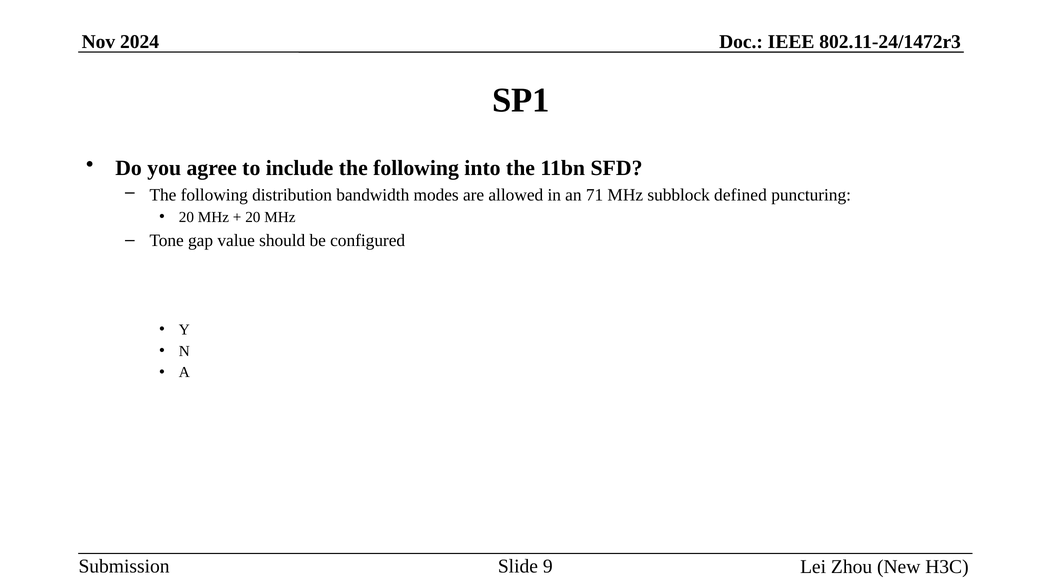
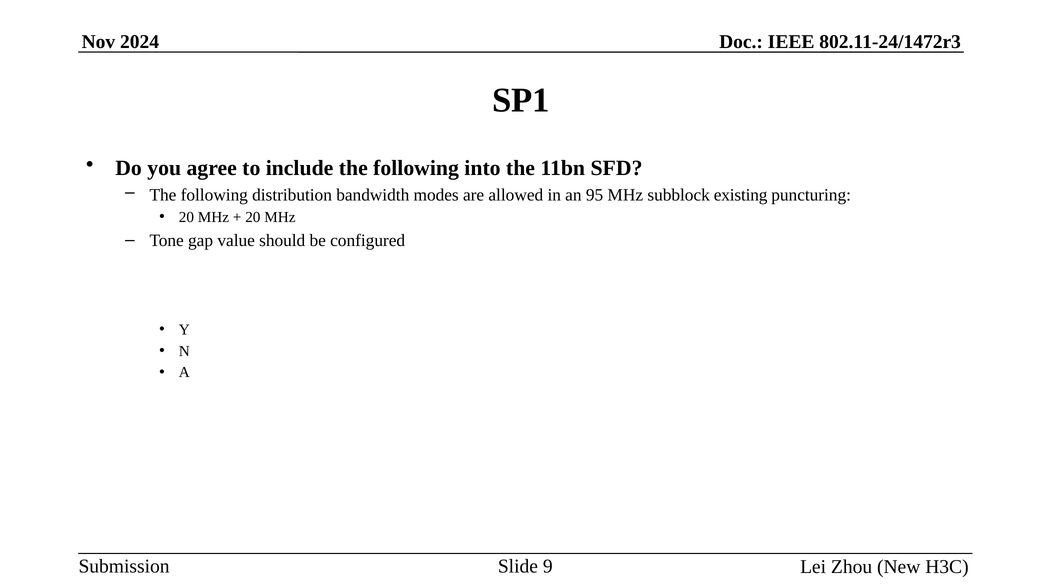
71: 71 -> 95
defined: defined -> existing
